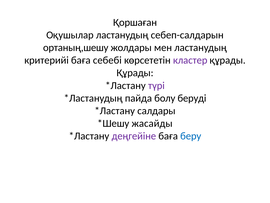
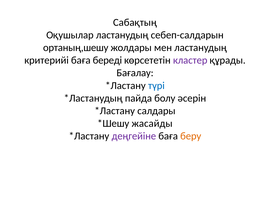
Қоршаған: Қоршаған -> Сабақтың
себебі: себебі -> береді
Құрады at (135, 73): Құрады -> Бағалау
түрі colour: purple -> blue
беруді: беруді -> әсерін
беру colour: blue -> orange
